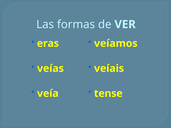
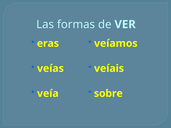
tense: tense -> sobre
